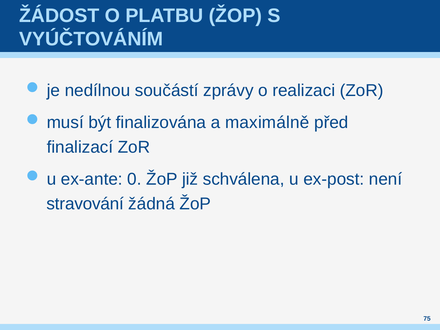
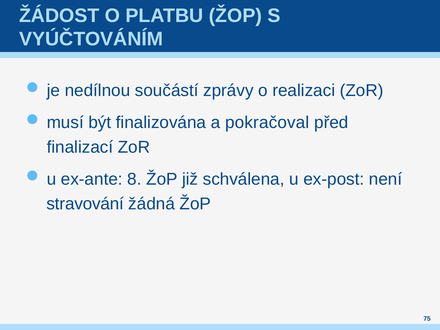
maximálně: maximálně -> pokračoval
0: 0 -> 8
